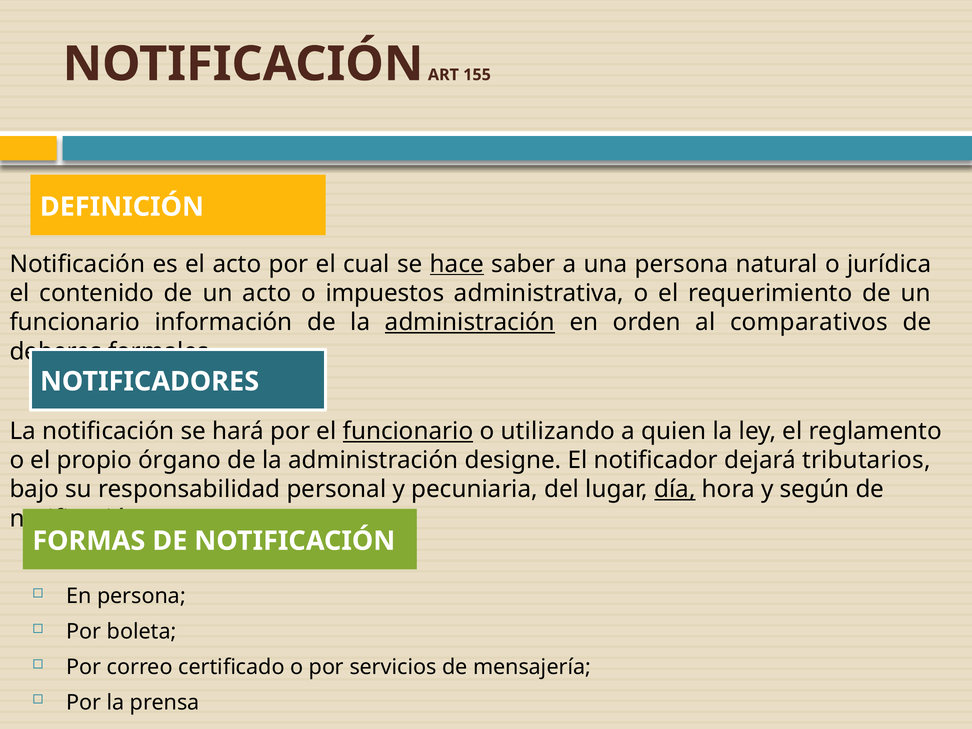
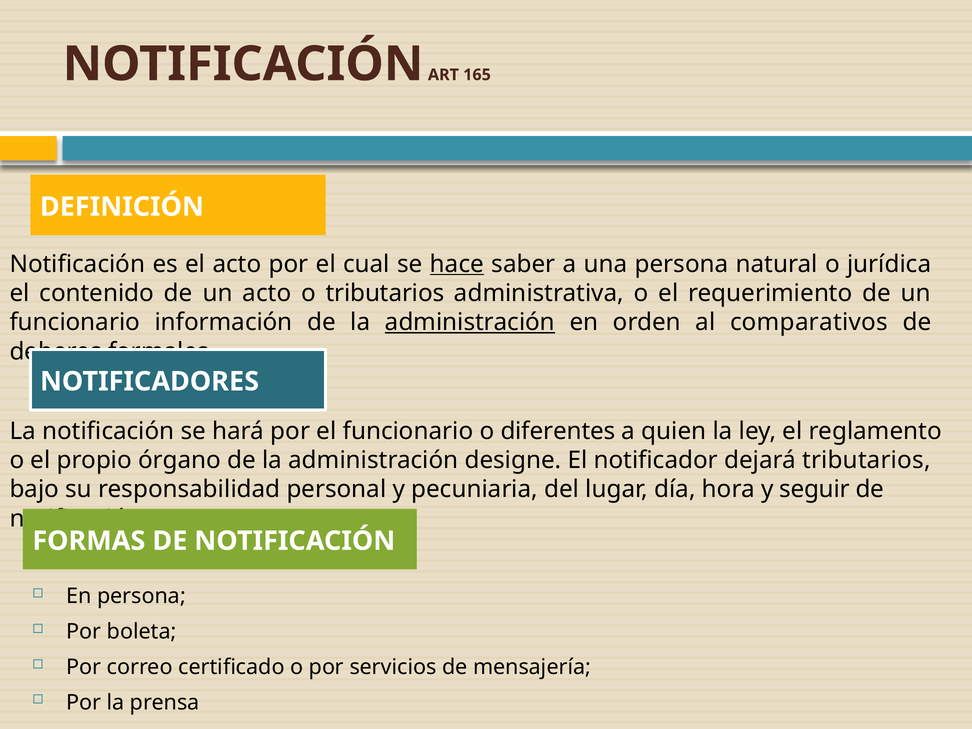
155: 155 -> 165
o impuestos: impuestos -> tributarios
funcionario at (408, 431) underline: present -> none
utilizando: utilizando -> diferentes
día underline: present -> none
según: según -> seguir
